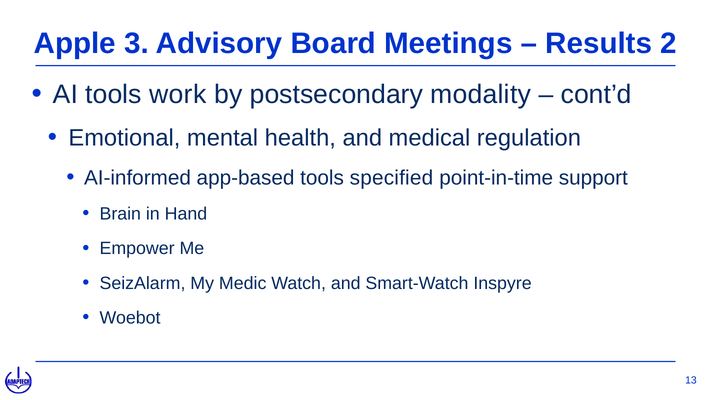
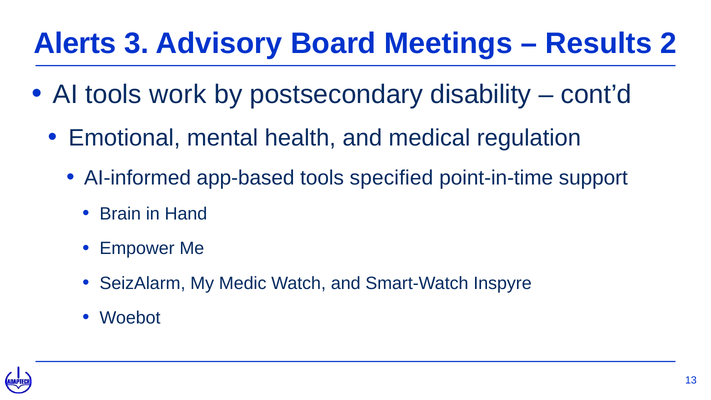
Apple: Apple -> Alerts
modality: modality -> disability
